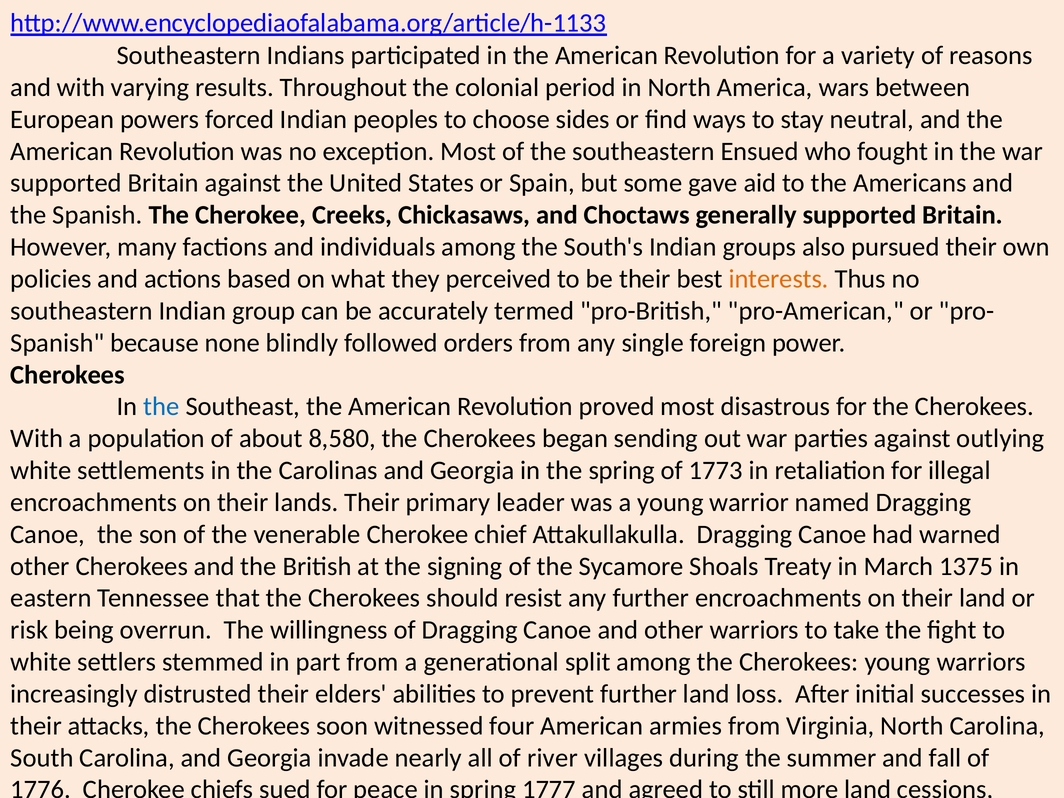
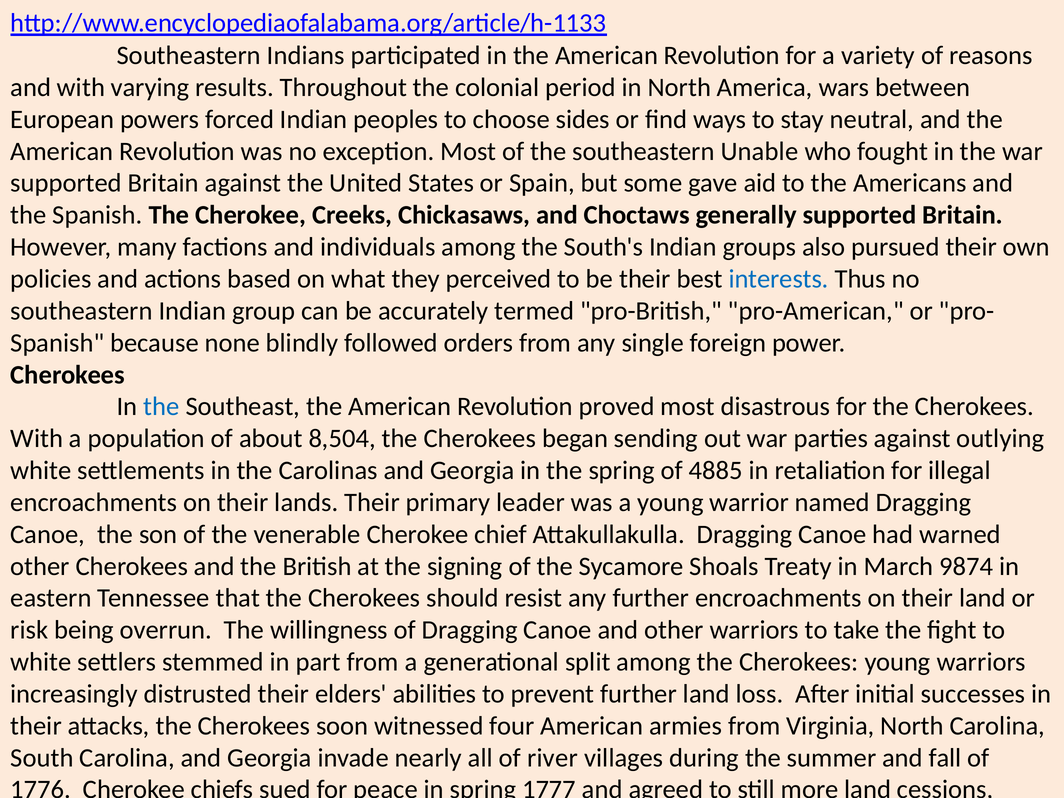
Ensued: Ensued -> Unable
interests colour: orange -> blue
8,580: 8,580 -> 8,504
1773: 1773 -> 4885
1375: 1375 -> 9874
